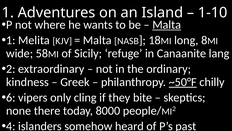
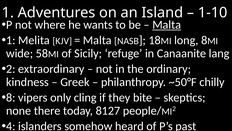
~50°F underline: present -> none
6 at (11, 97): 6 -> 8
8000: 8000 -> 8127
